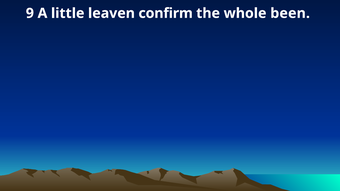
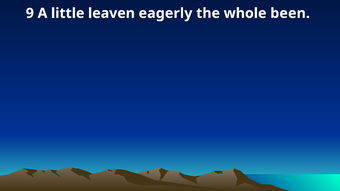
confirm: confirm -> eagerly
